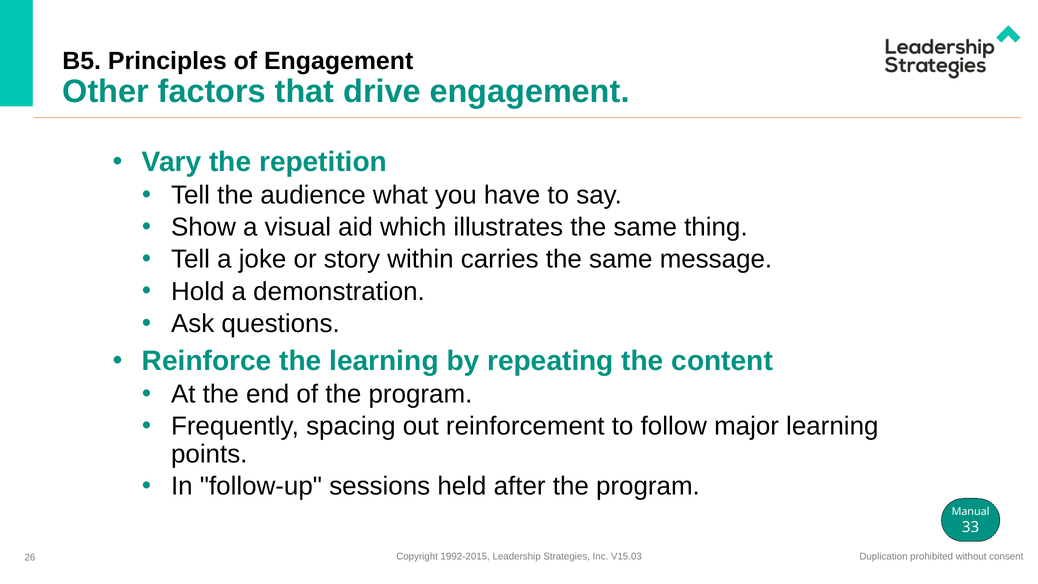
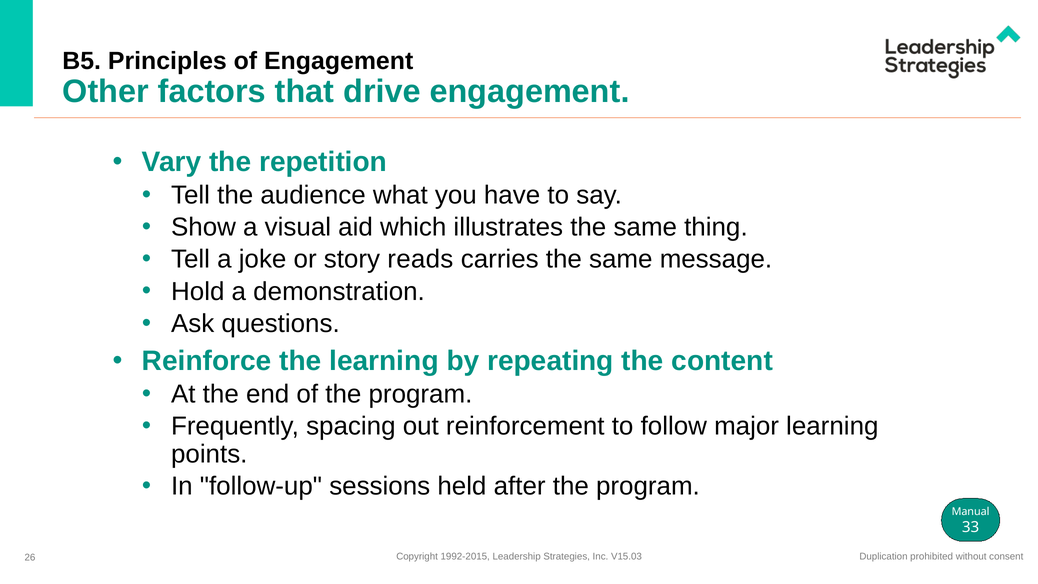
within: within -> reads
